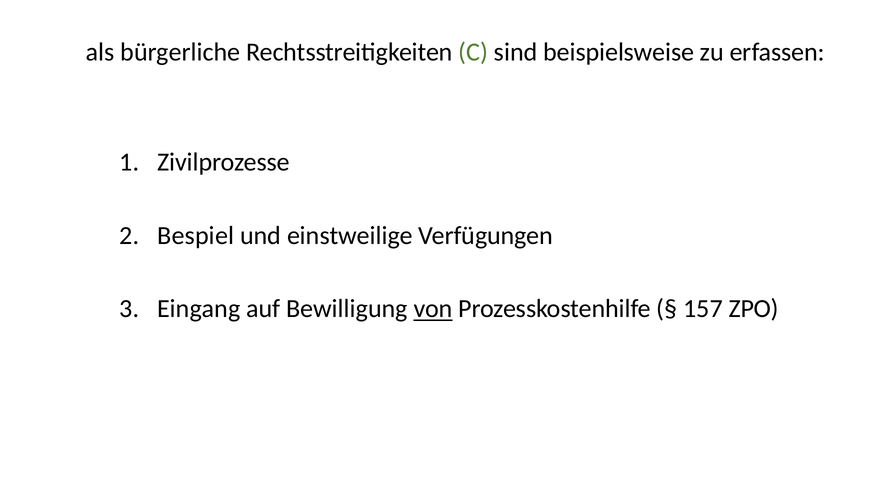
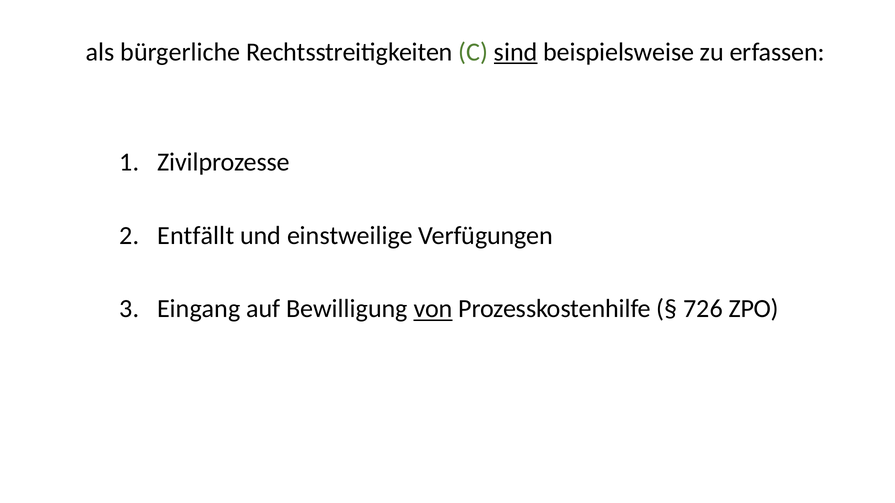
sind underline: none -> present
Bespiel: Bespiel -> Entfällt
157: 157 -> 726
